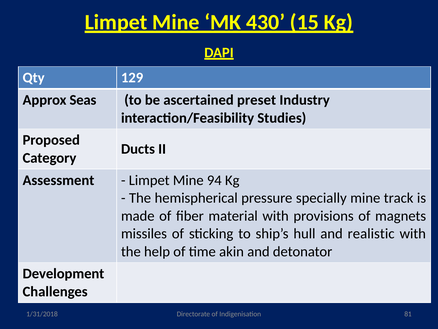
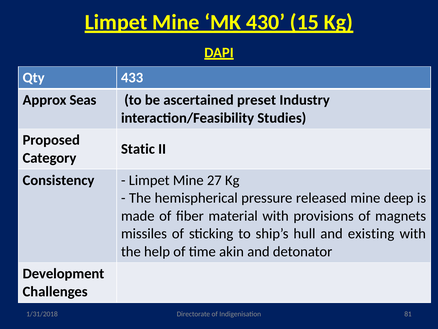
129: 129 -> 433
Ducts: Ducts -> Static
Assessment: Assessment -> Consistency
94: 94 -> 27
specially: specially -> released
track: track -> deep
realistic: realistic -> existing
